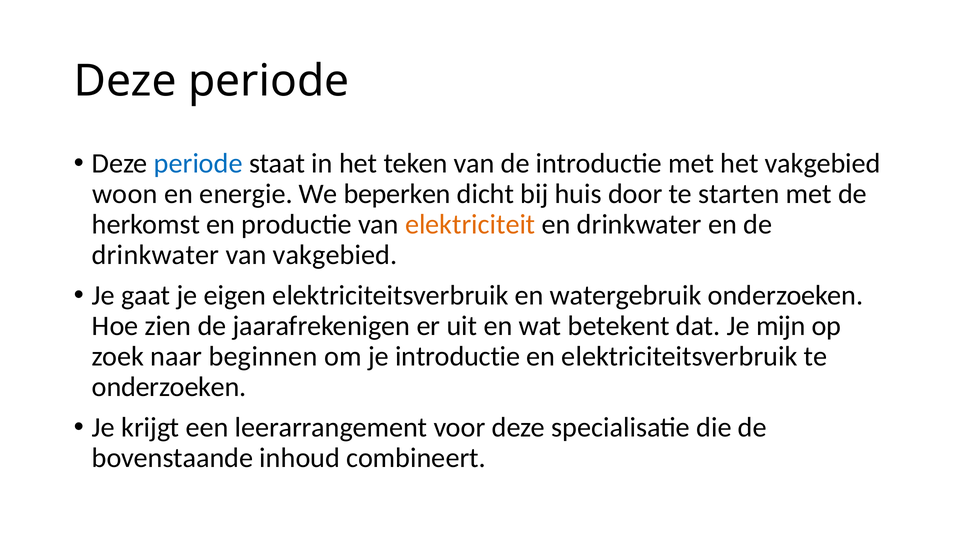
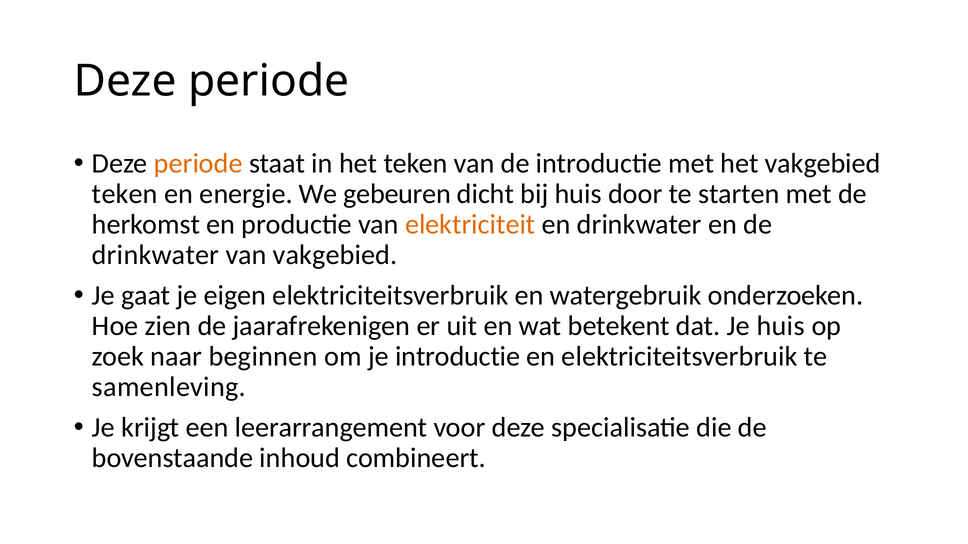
periode at (198, 164) colour: blue -> orange
woon at (125, 194): woon -> teken
beperken: beperken -> gebeuren
Je mijn: mijn -> huis
onderzoeken at (169, 387): onderzoeken -> samenleving
